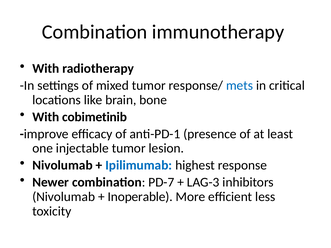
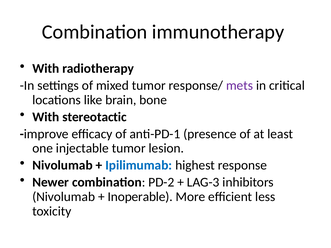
mets colour: blue -> purple
cobimetinib: cobimetinib -> stereotactic
PD-7: PD-7 -> PD-2
